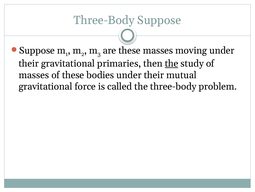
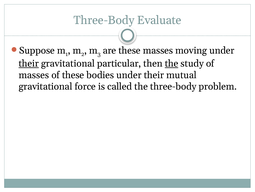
Three-Body Suppose: Suppose -> Evaluate
their at (29, 63) underline: none -> present
primaries: primaries -> particular
